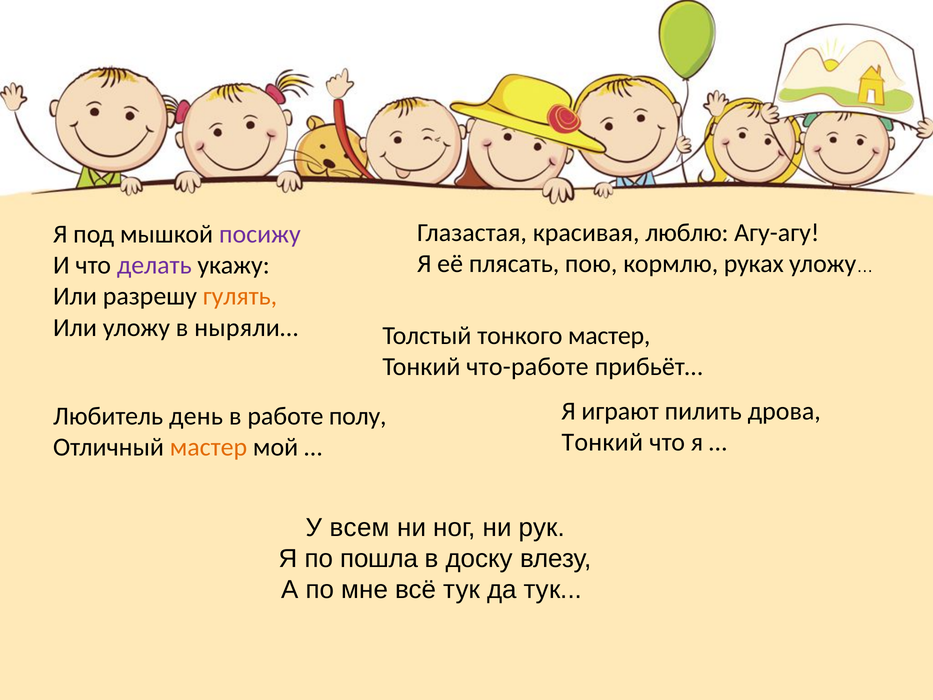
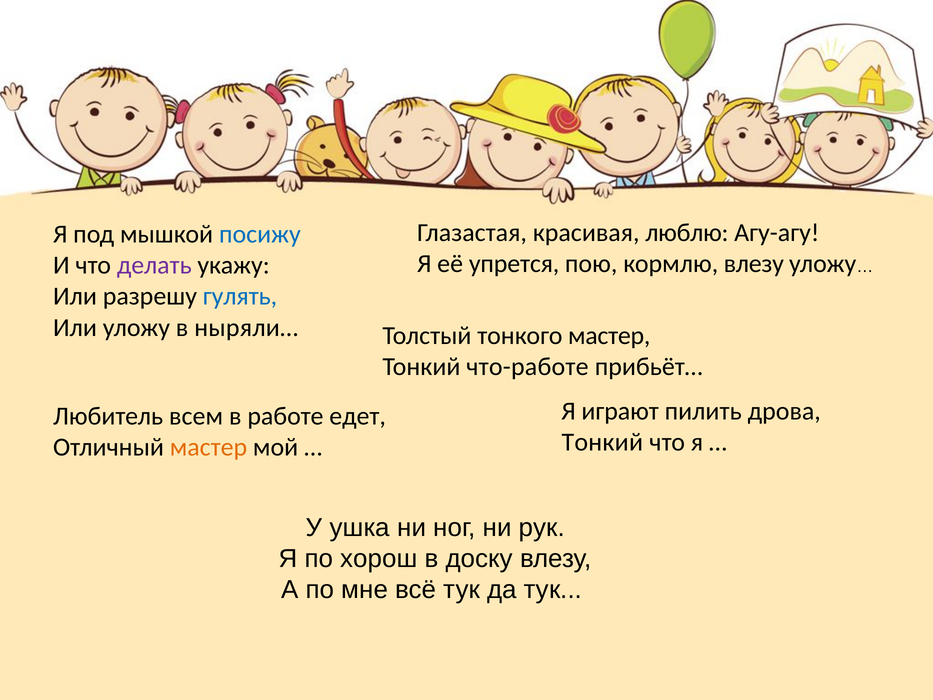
посижу colour: purple -> blue
плясать: плясать -> упрется
кормлю руках: руках -> влезу
гулять colour: orange -> blue
день: день -> всем
полу: полу -> едет
всем: всем -> ушка
пошла: пошла -> хорош
